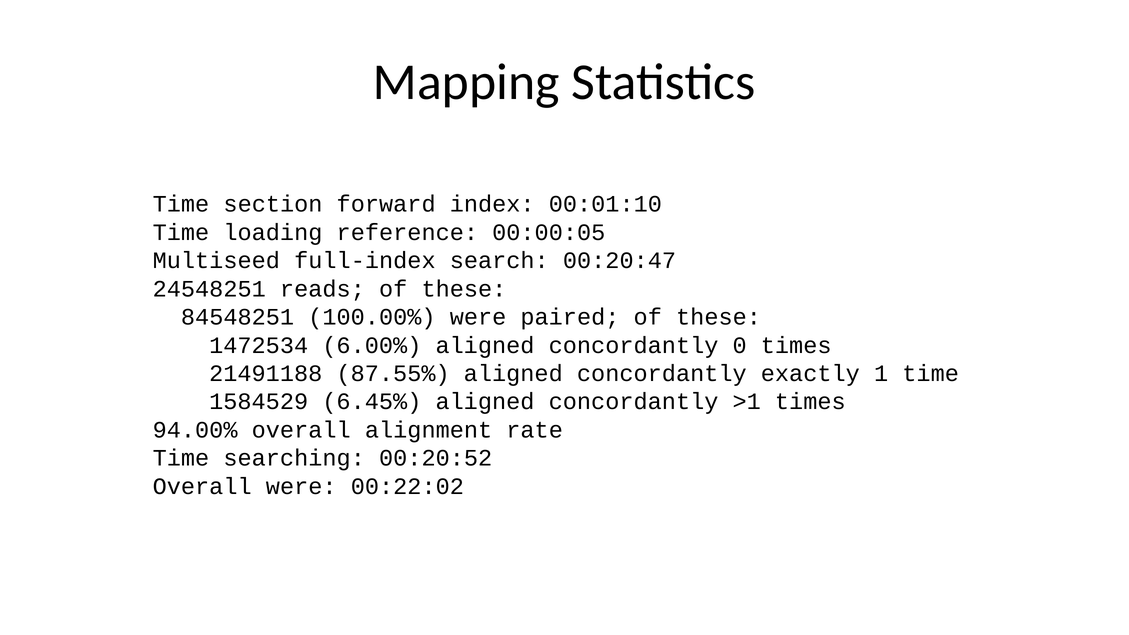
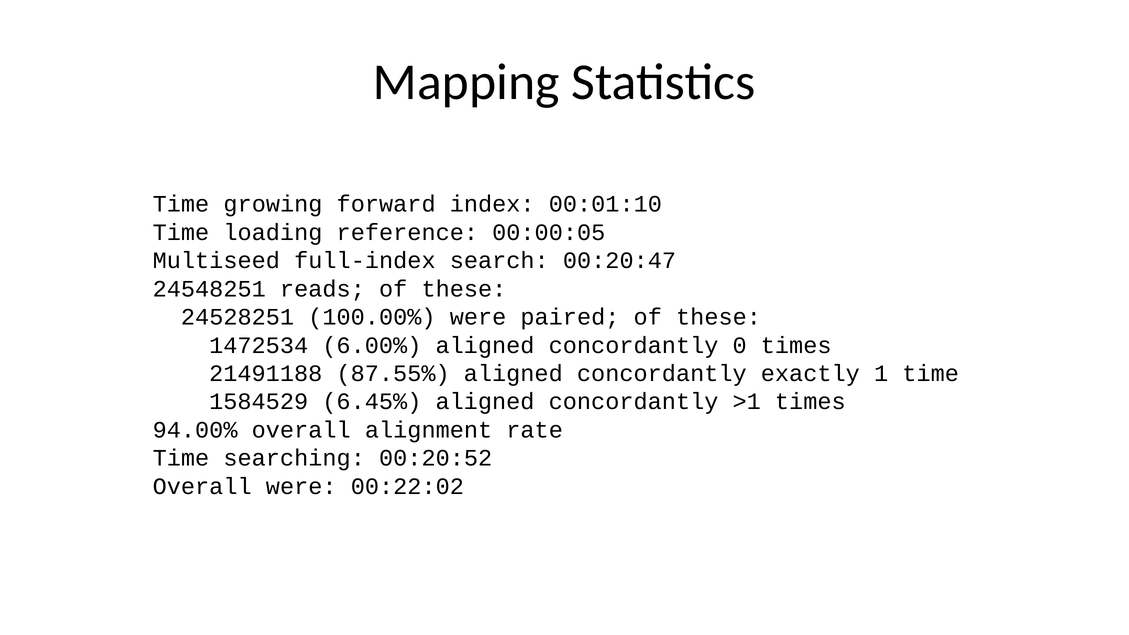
section: section -> growing
84548251: 84548251 -> 24528251
